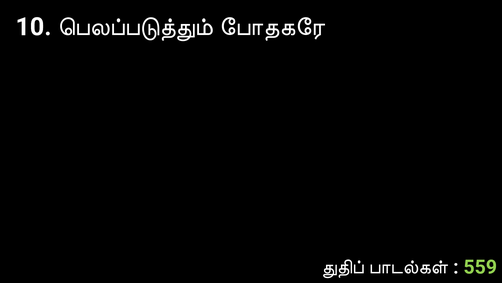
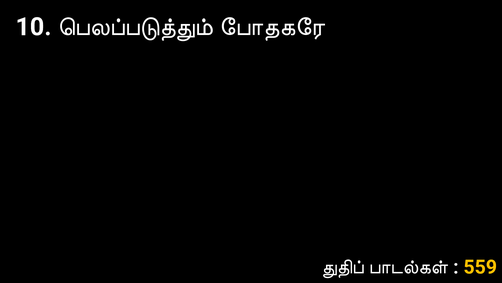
559 colour: light green -> yellow
